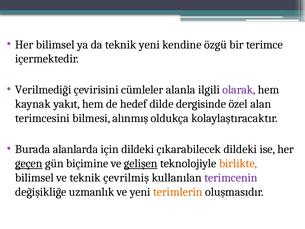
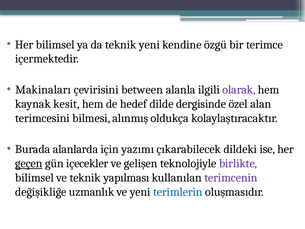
Verilmediği: Verilmediği -> Makinaları
cümleler: cümleler -> between
yakıt: yakıt -> kesit
için dildeki: dildeki -> yazımı
biçimine: biçimine -> içecekler
gelişen underline: present -> none
birlikte colour: orange -> purple
çevrilmiş: çevrilmiş -> yapılması
terimlerin colour: orange -> blue
